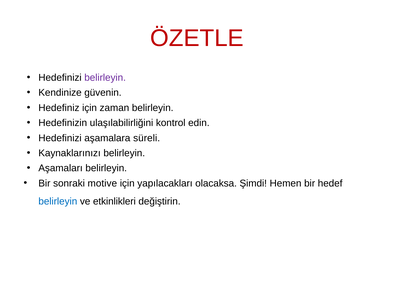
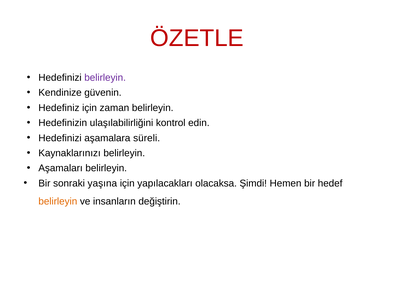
motive: motive -> yaşına
belirleyin at (58, 201) colour: blue -> orange
etkinlikleri: etkinlikleri -> insanların
